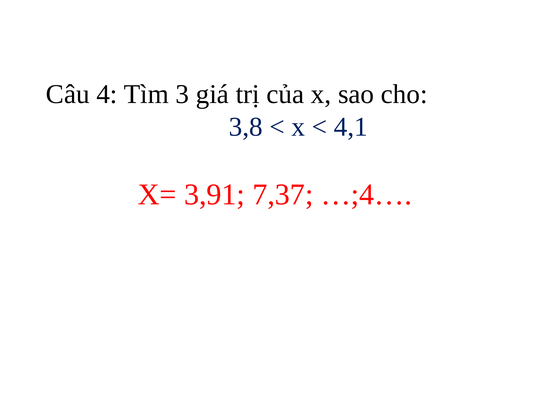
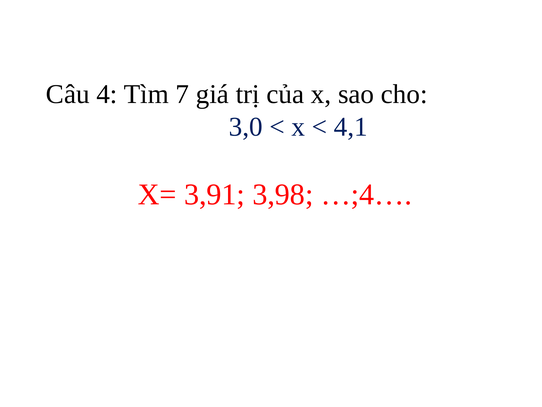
3: 3 -> 7
3,8: 3,8 -> 3,0
7,37: 7,37 -> 3,98
